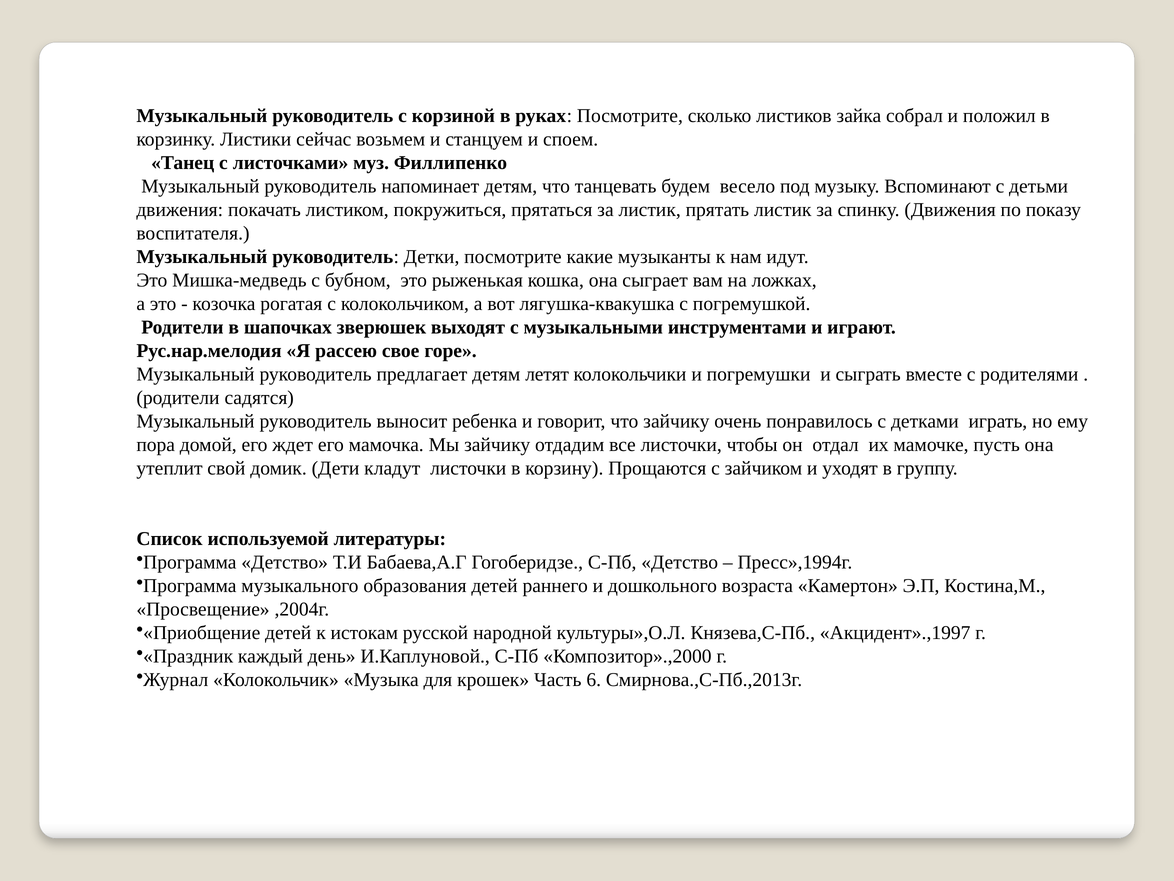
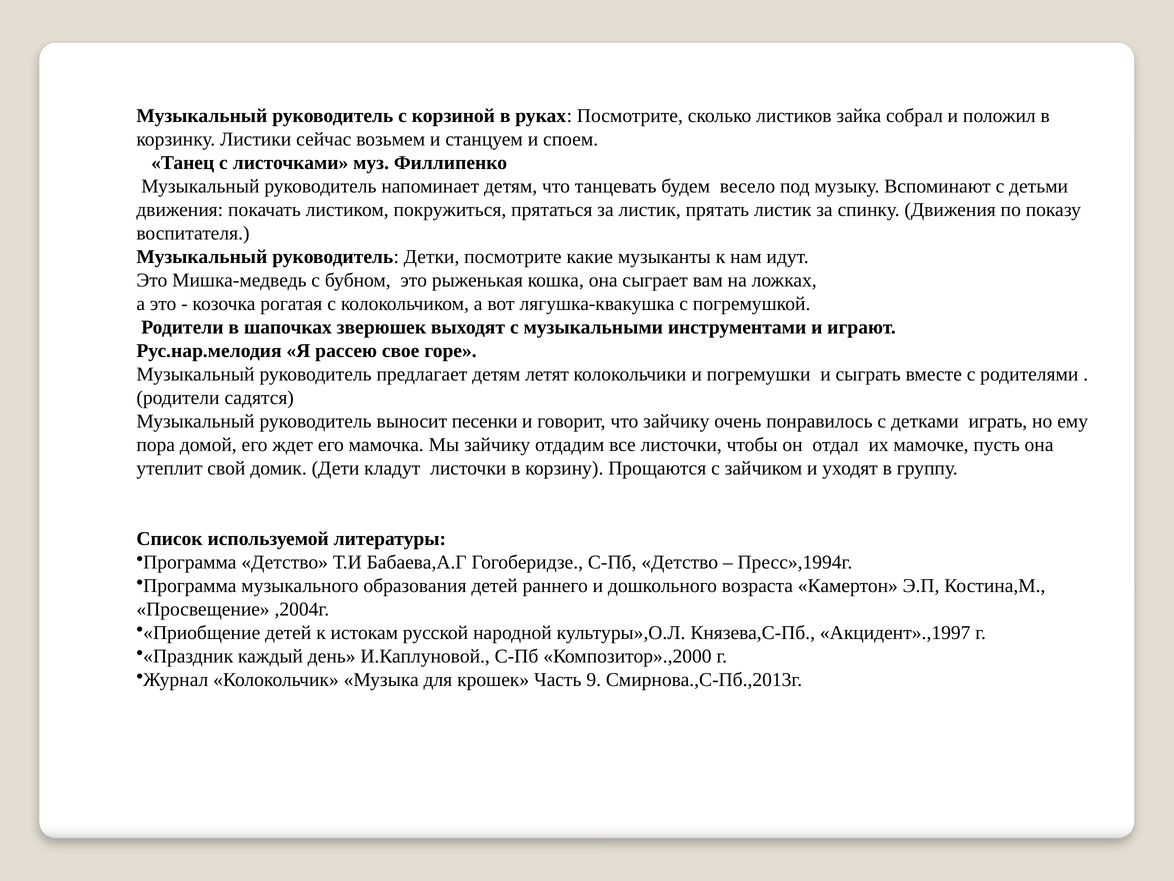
ребенка: ребенка -> песенки
6: 6 -> 9
